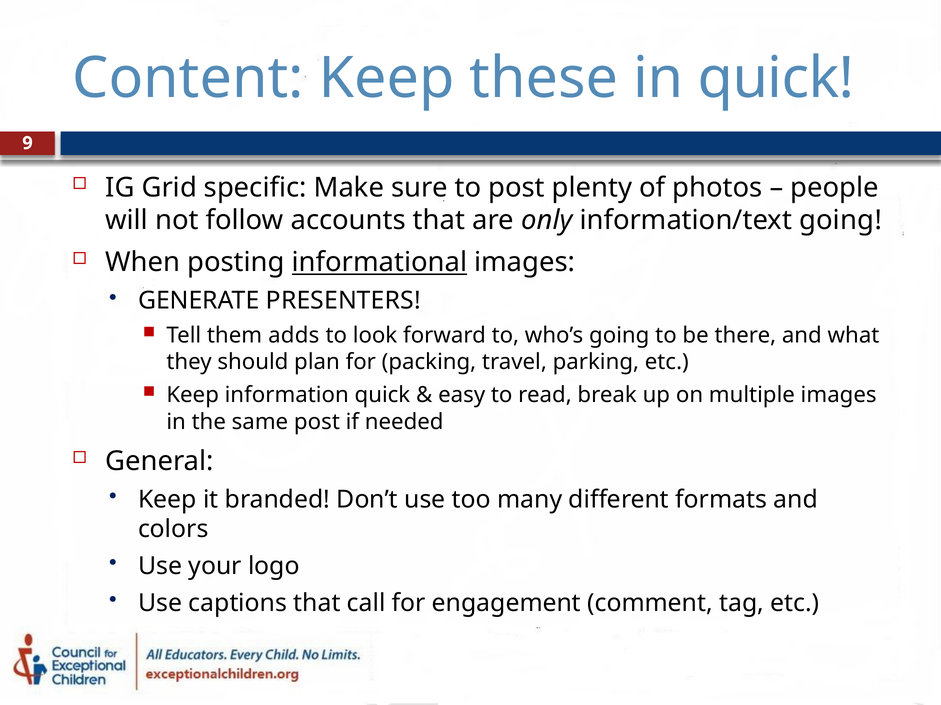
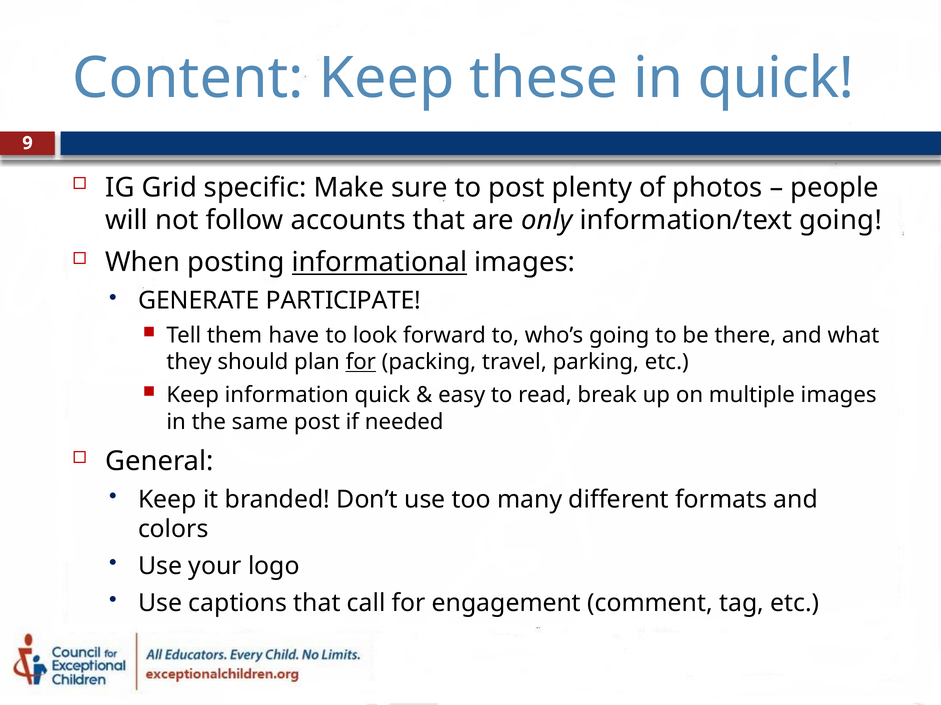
PRESENTERS: PRESENTERS -> PARTICIPATE
adds: adds -> have
for at (361, 362) underline: none -> present
